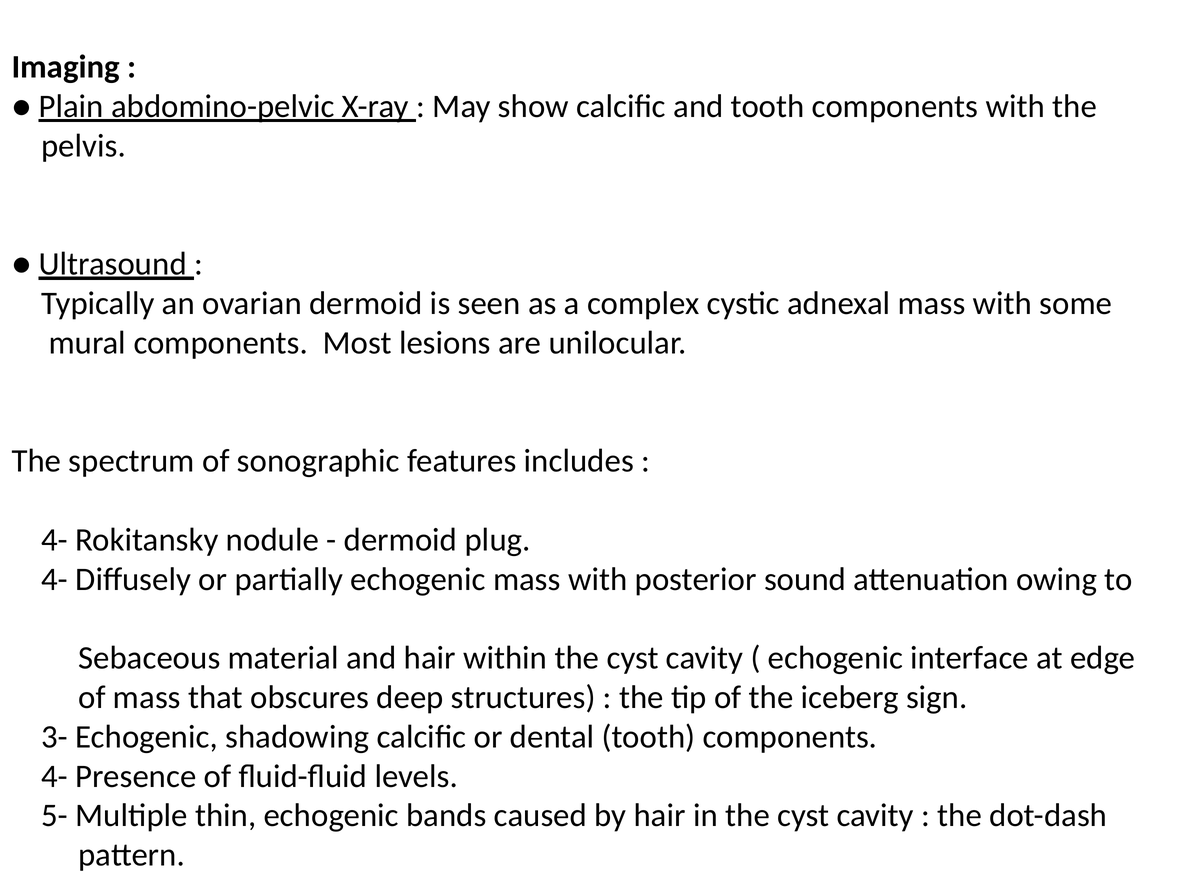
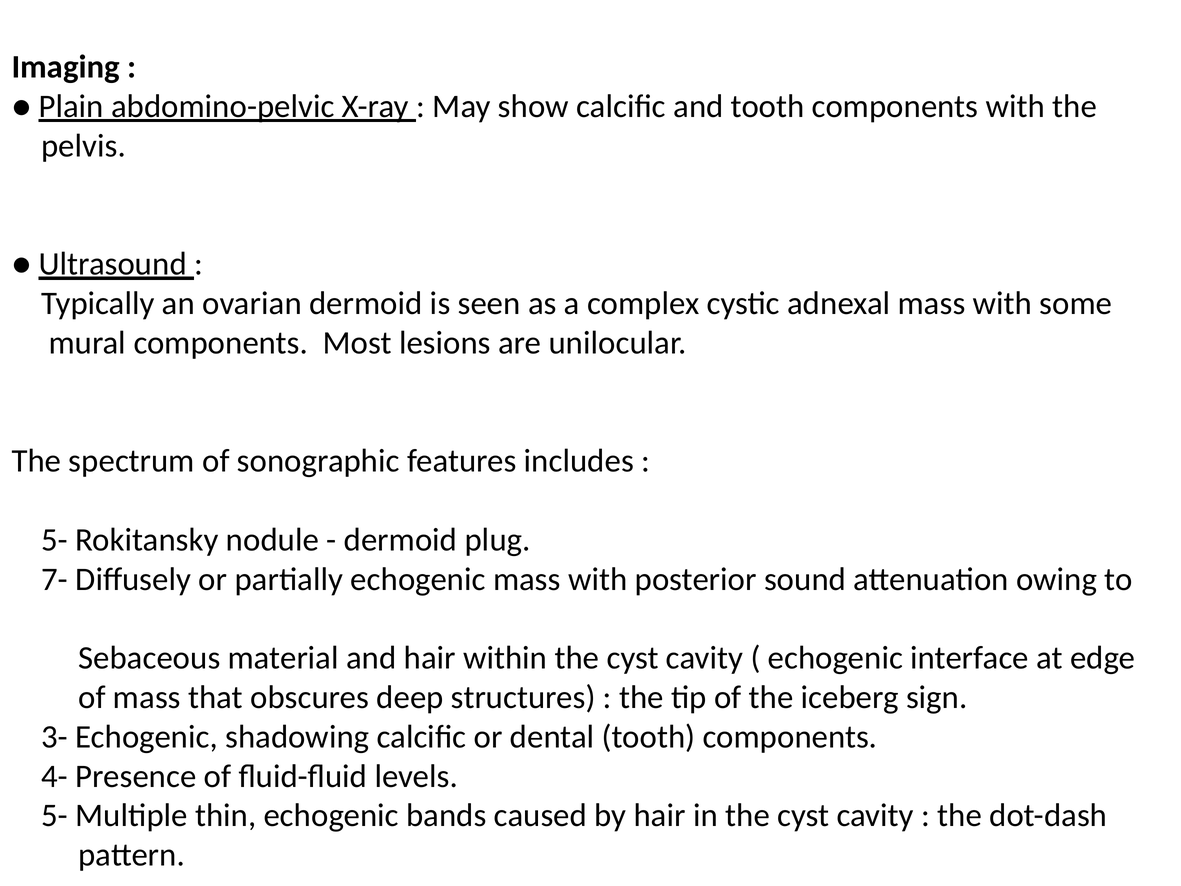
4- at (55, 540): 4- -> 5-
4- at (55, 579): 4- -> 7-
